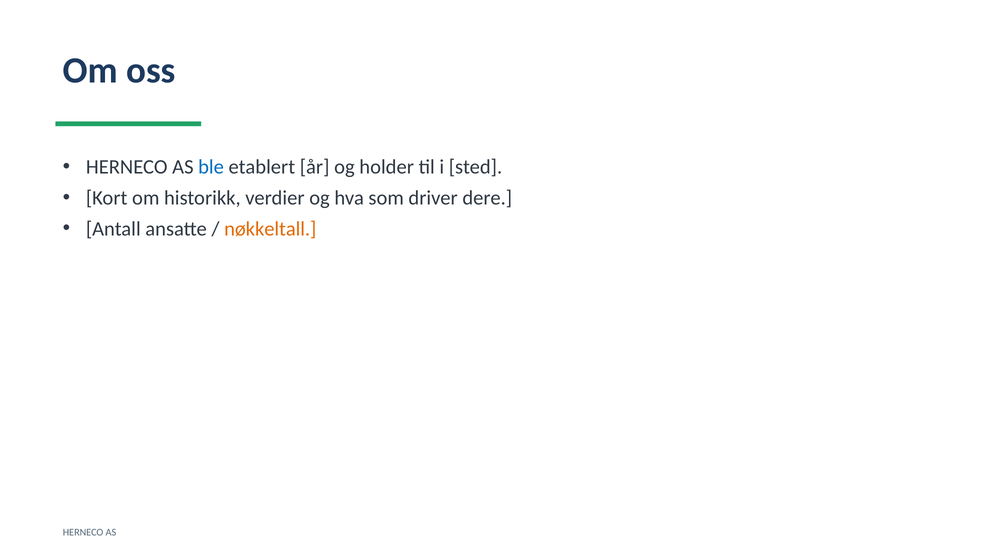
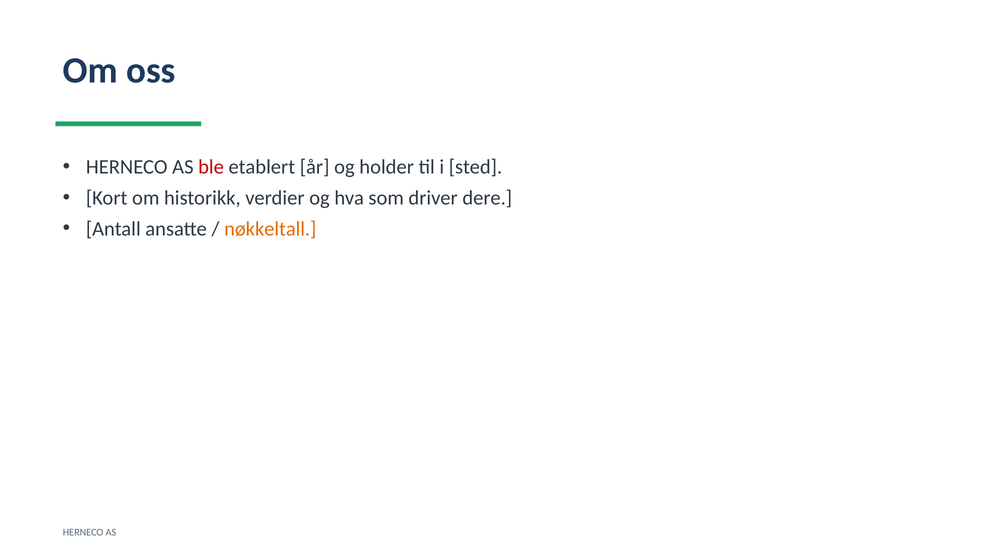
ble colour: blue -> red
